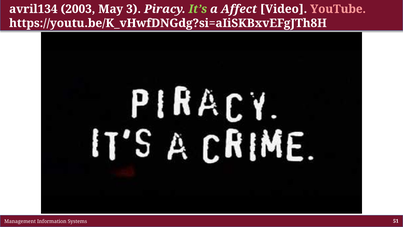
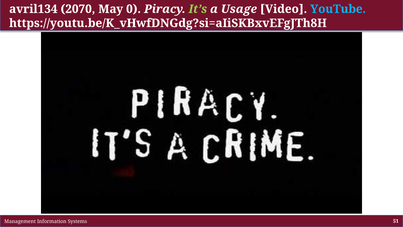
2003: 2003 -> 2070
3: 3 -> 0
Affect: Affect -> Usage
YouTube colour: pink -> light blue
